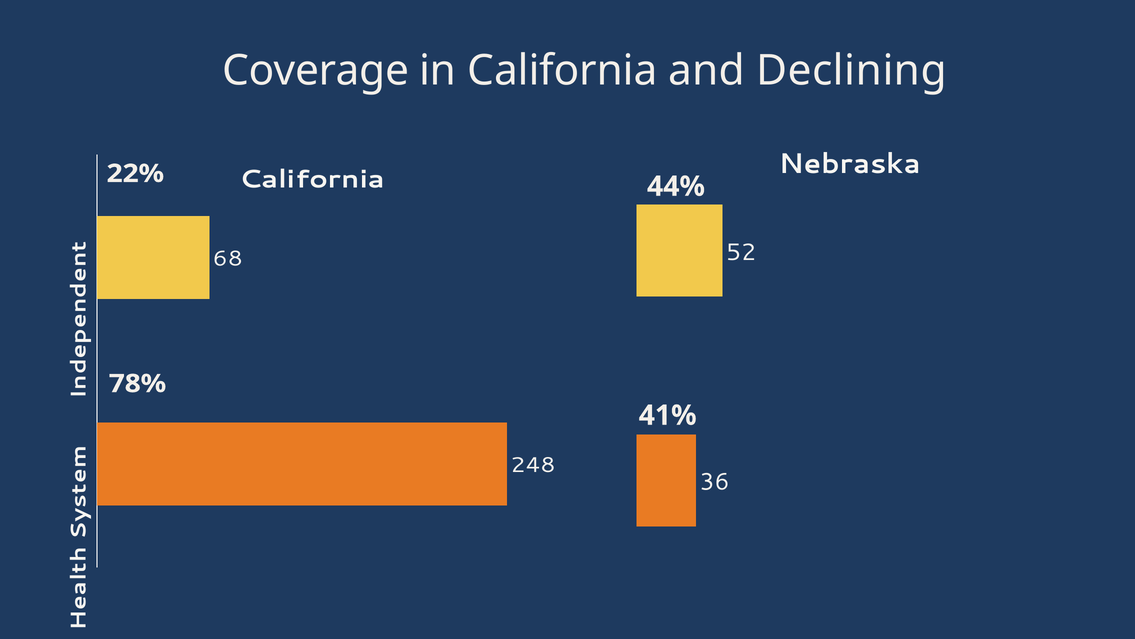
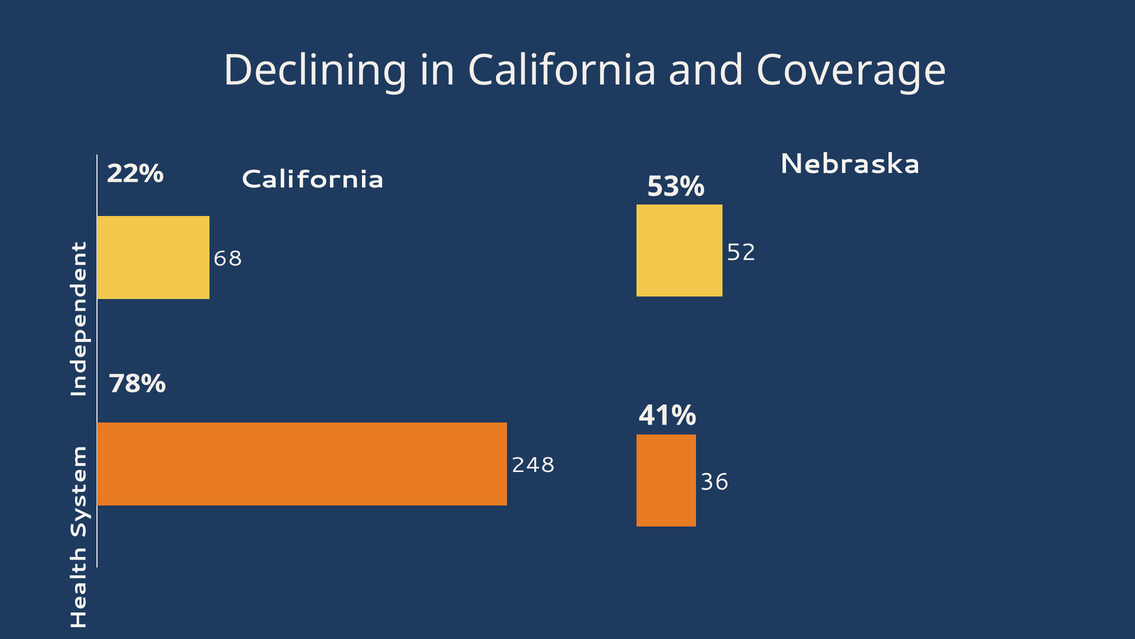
Coverage: Coverage -> Declining
Declining: Declining -> Coverage
44%: 44% -> 53%
